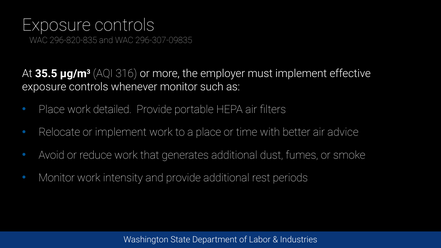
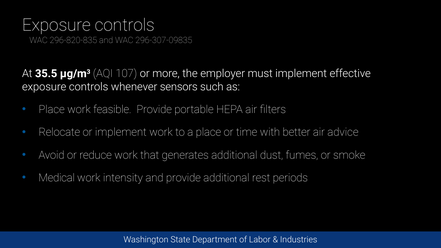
316: 316 -> 107
whenever monitor: monitor -> sensors
detailed: detailed -> feasible
Monitor at (57, 178): Monitor -> Medical
